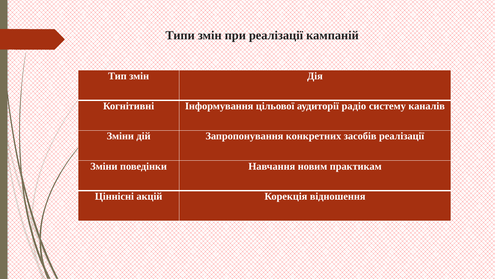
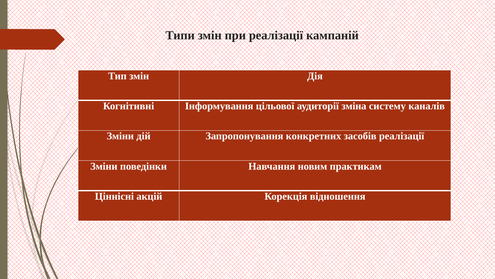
радіо: радіо -> зміна
